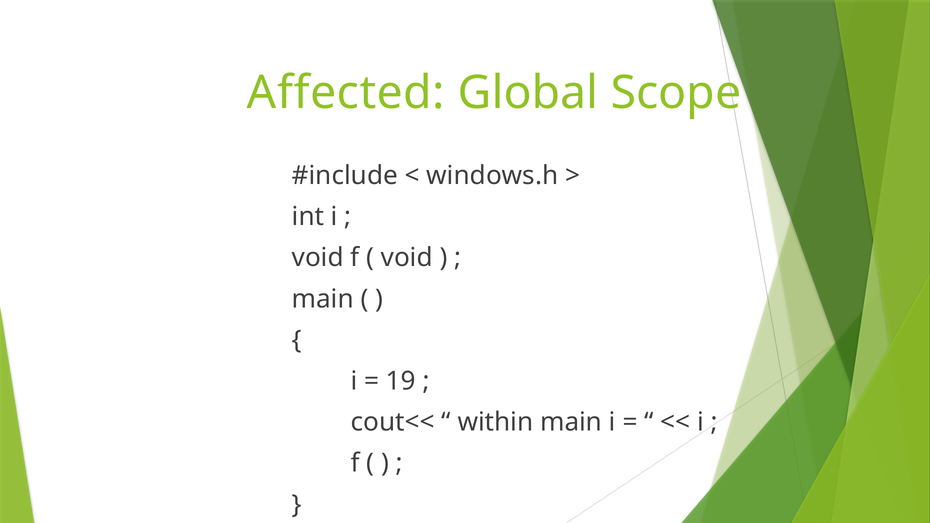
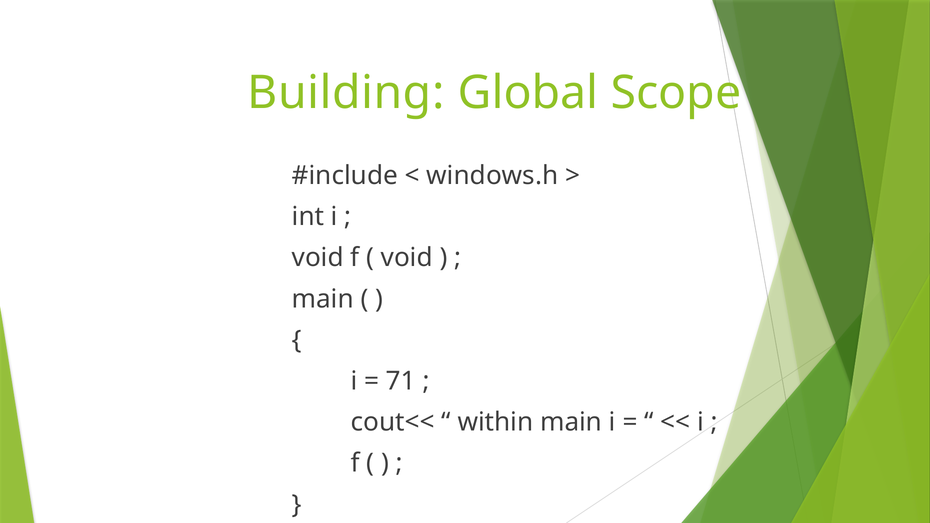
Affected: Affected -> Building
19: 19 -> 71
